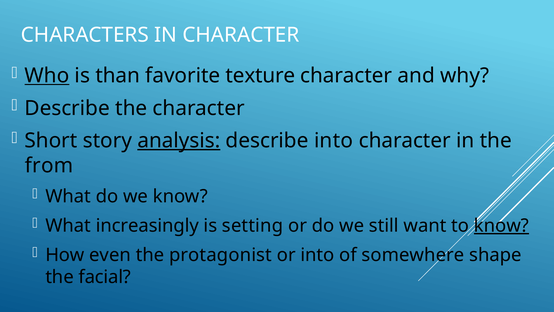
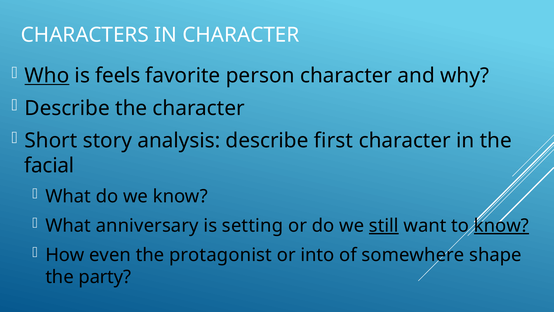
than: than -> feels
texture: texture -> person
analysis underline: present -> none
describe into: into -> first
from: from -> facial
increasingly: increasingly -> anniversary
still underline: none -> present
facial: facial -> party
